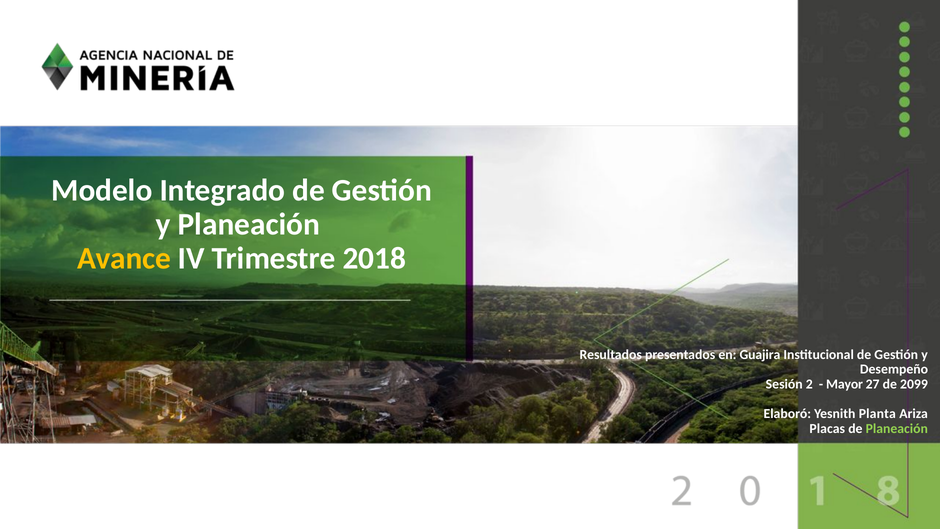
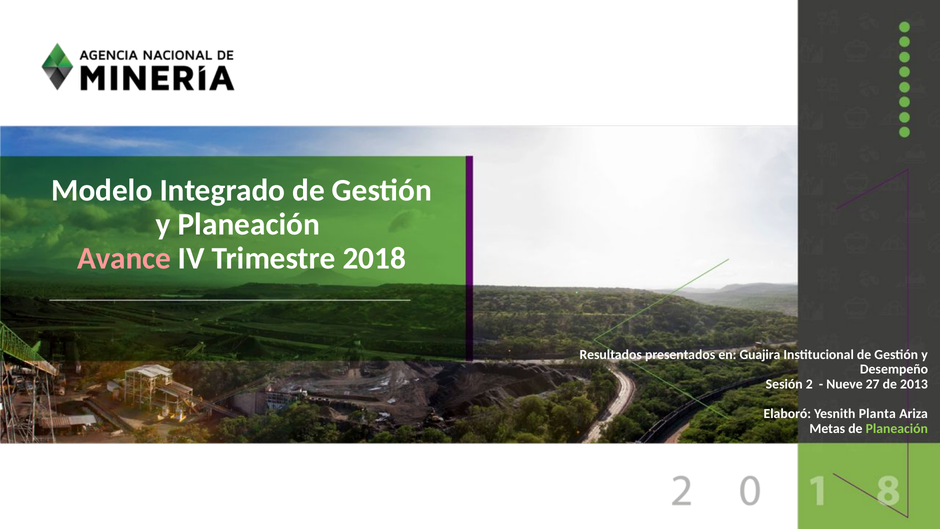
Avance colour: yellow -> pink
Mayor: Mayor -> Nueve
2099: 2099 -> 2013
Placas: Placas -> Metas
